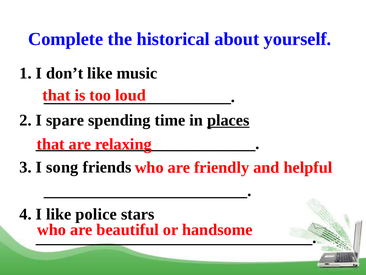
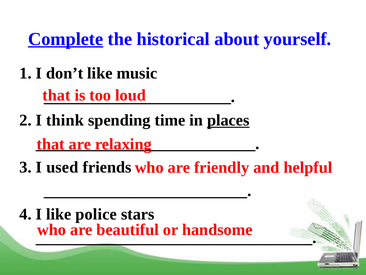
Complete underline: none -> present
spare: spare -> think
song: song -> used
